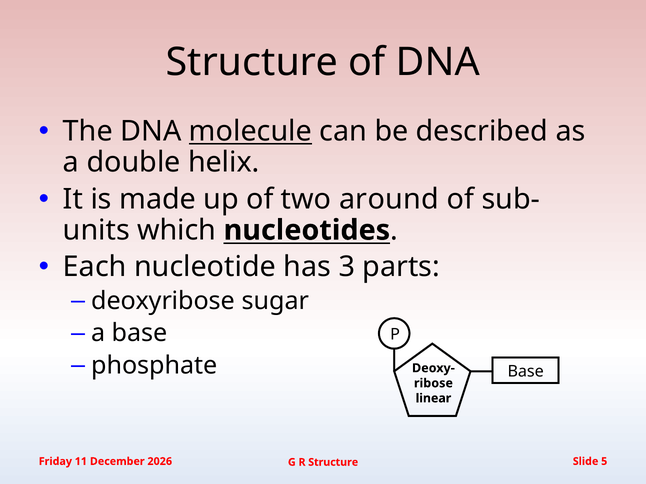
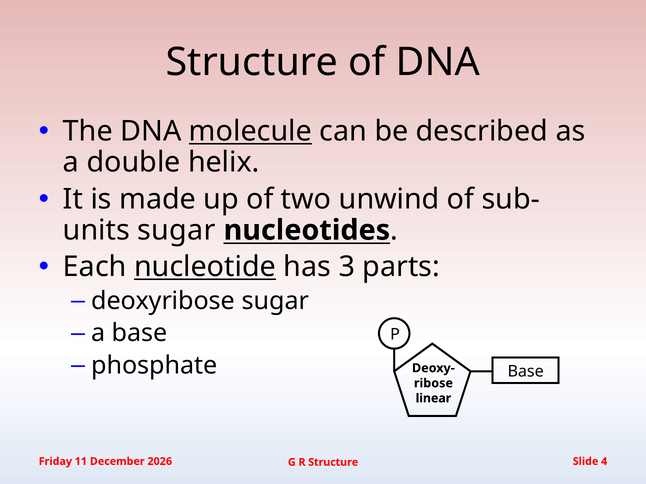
around: around -> unwind
which at (177, 230): which -> sugar
nucleotide underline: none -> present
5: 5 -> 4
